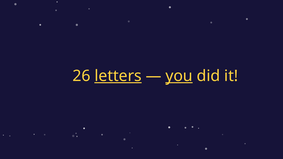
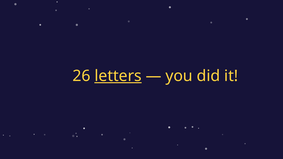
you underline: present -> none
